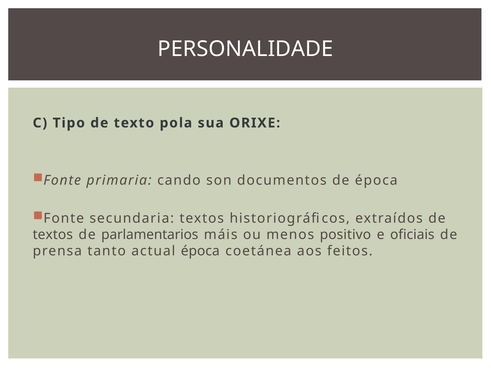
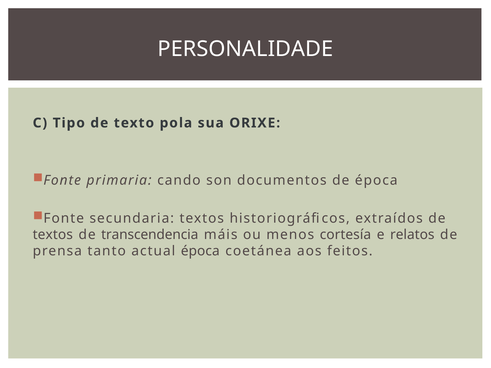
parlamentarios: parlamentarios -> transcendencia
positivo: positivo -> cortesía
oficiais: oficiais -> relatos
